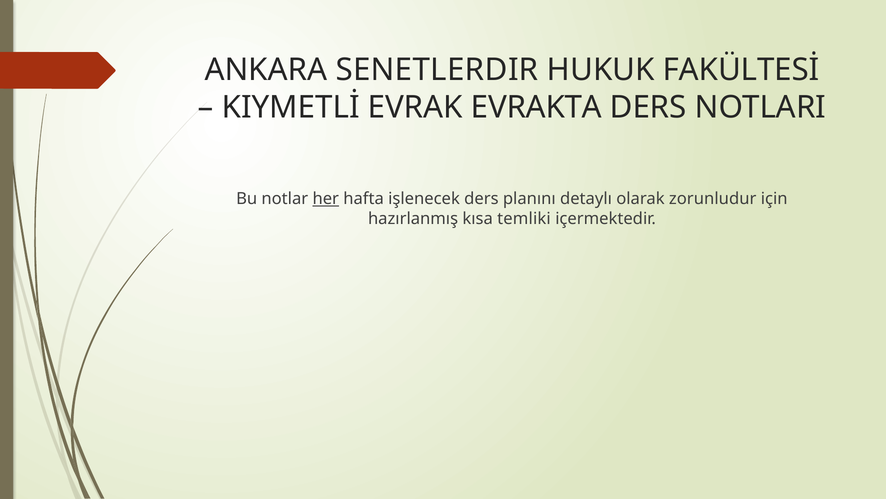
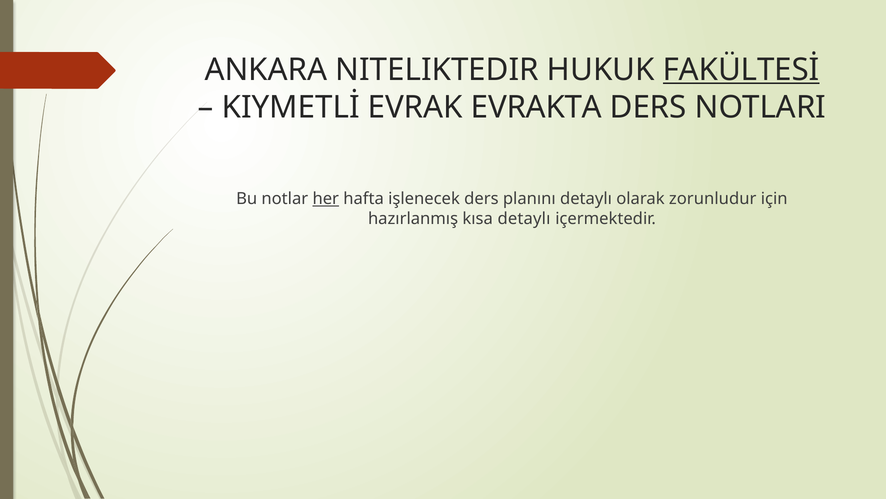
SENETLERDIR: SENETLERDIR -> NITELIKTEDIR
FAKÜLTESİ underline: none -> present
kısa temliki: temliki -> detaylı
